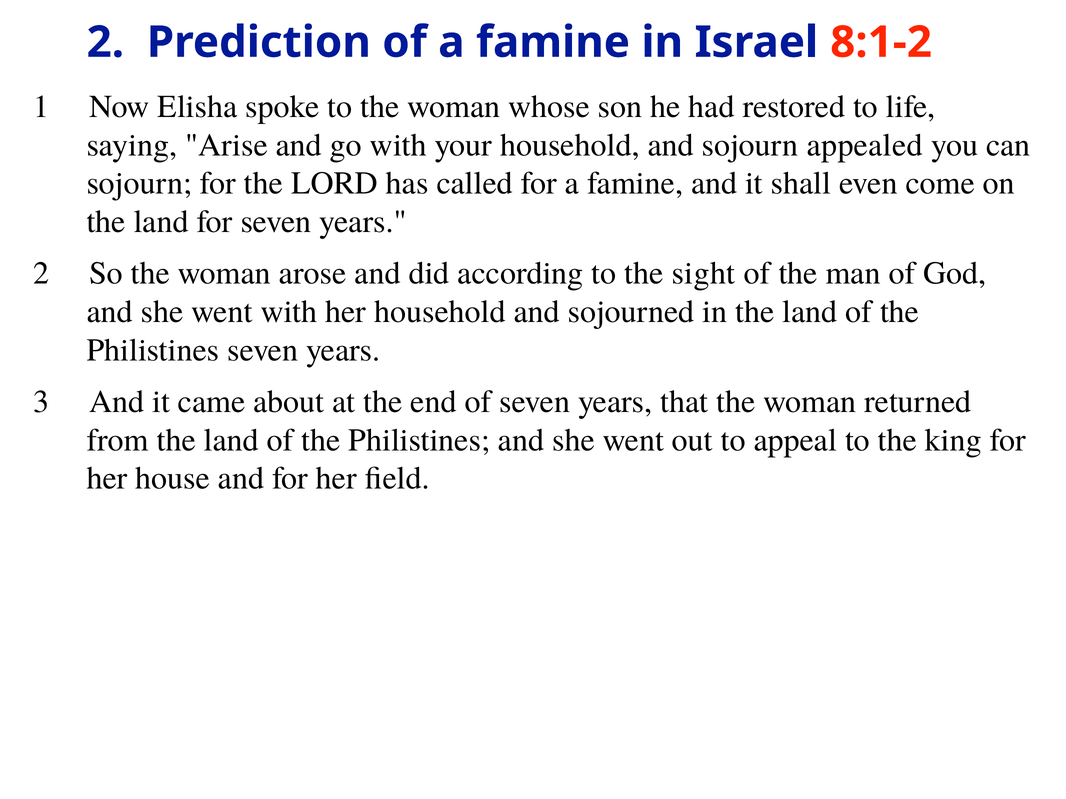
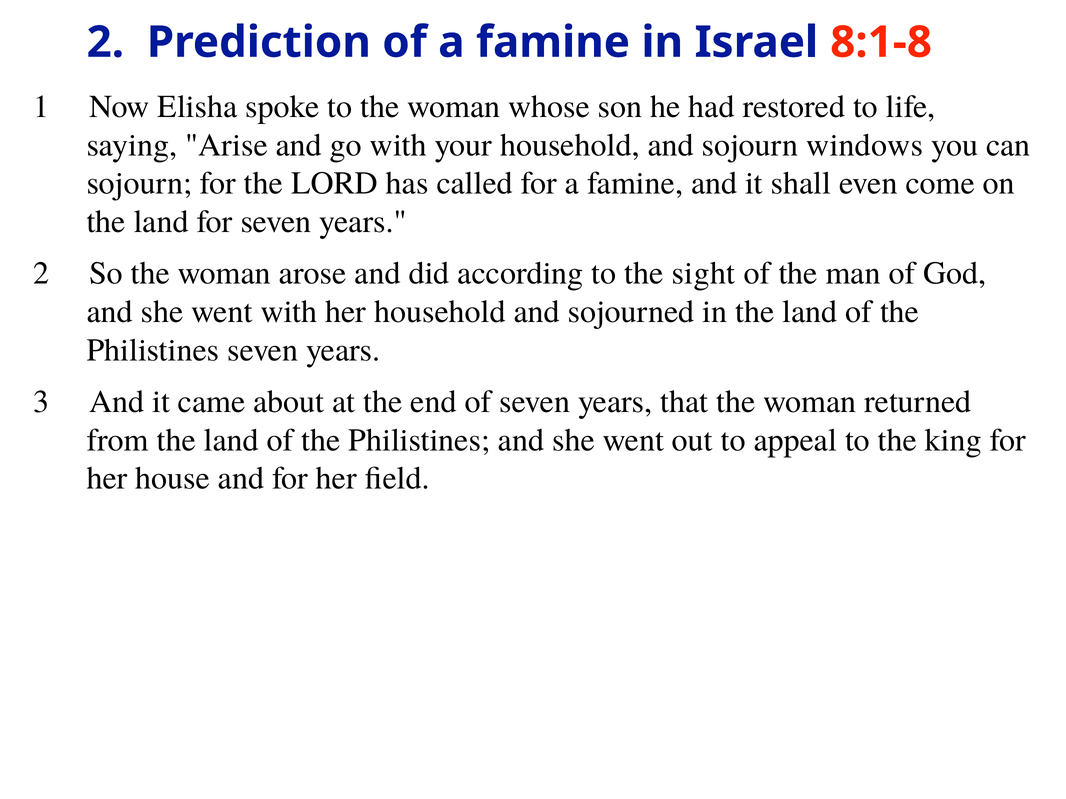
8:1-2: 8:1-2 -> 8:1-8
appealed: appealed -> windows
